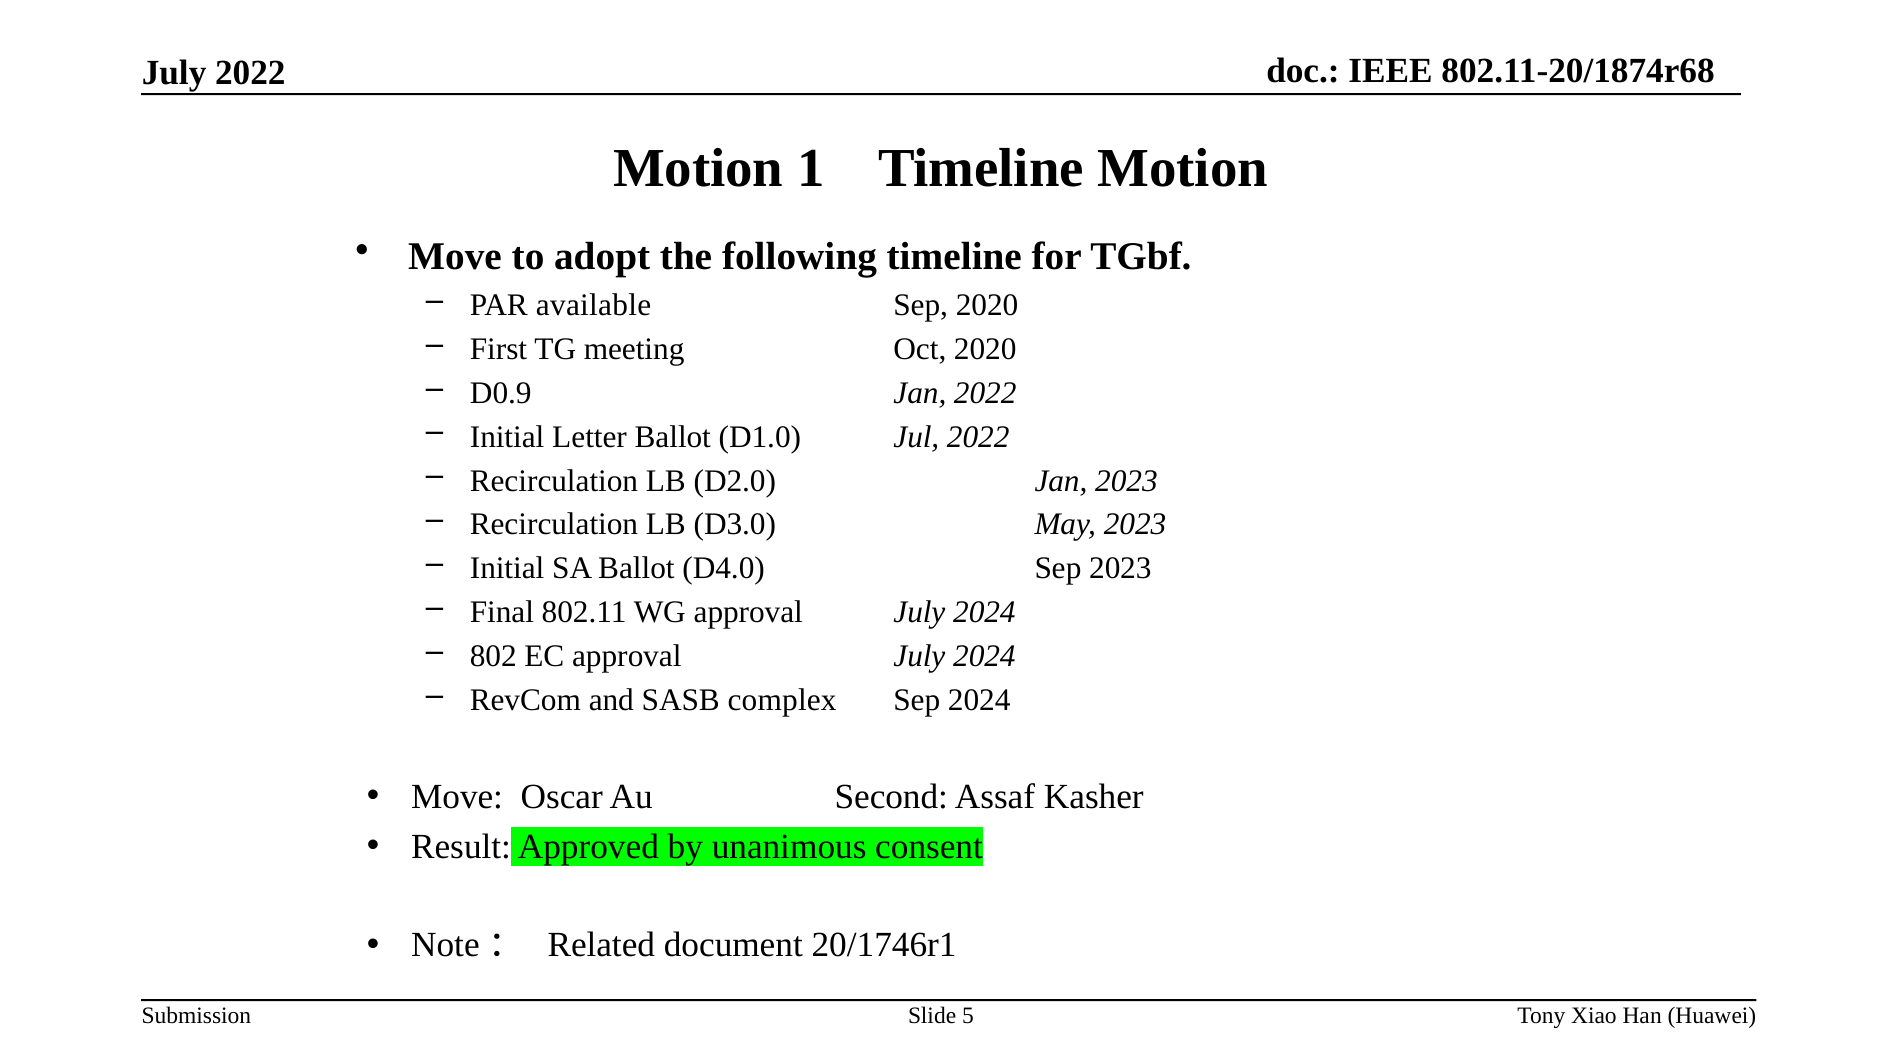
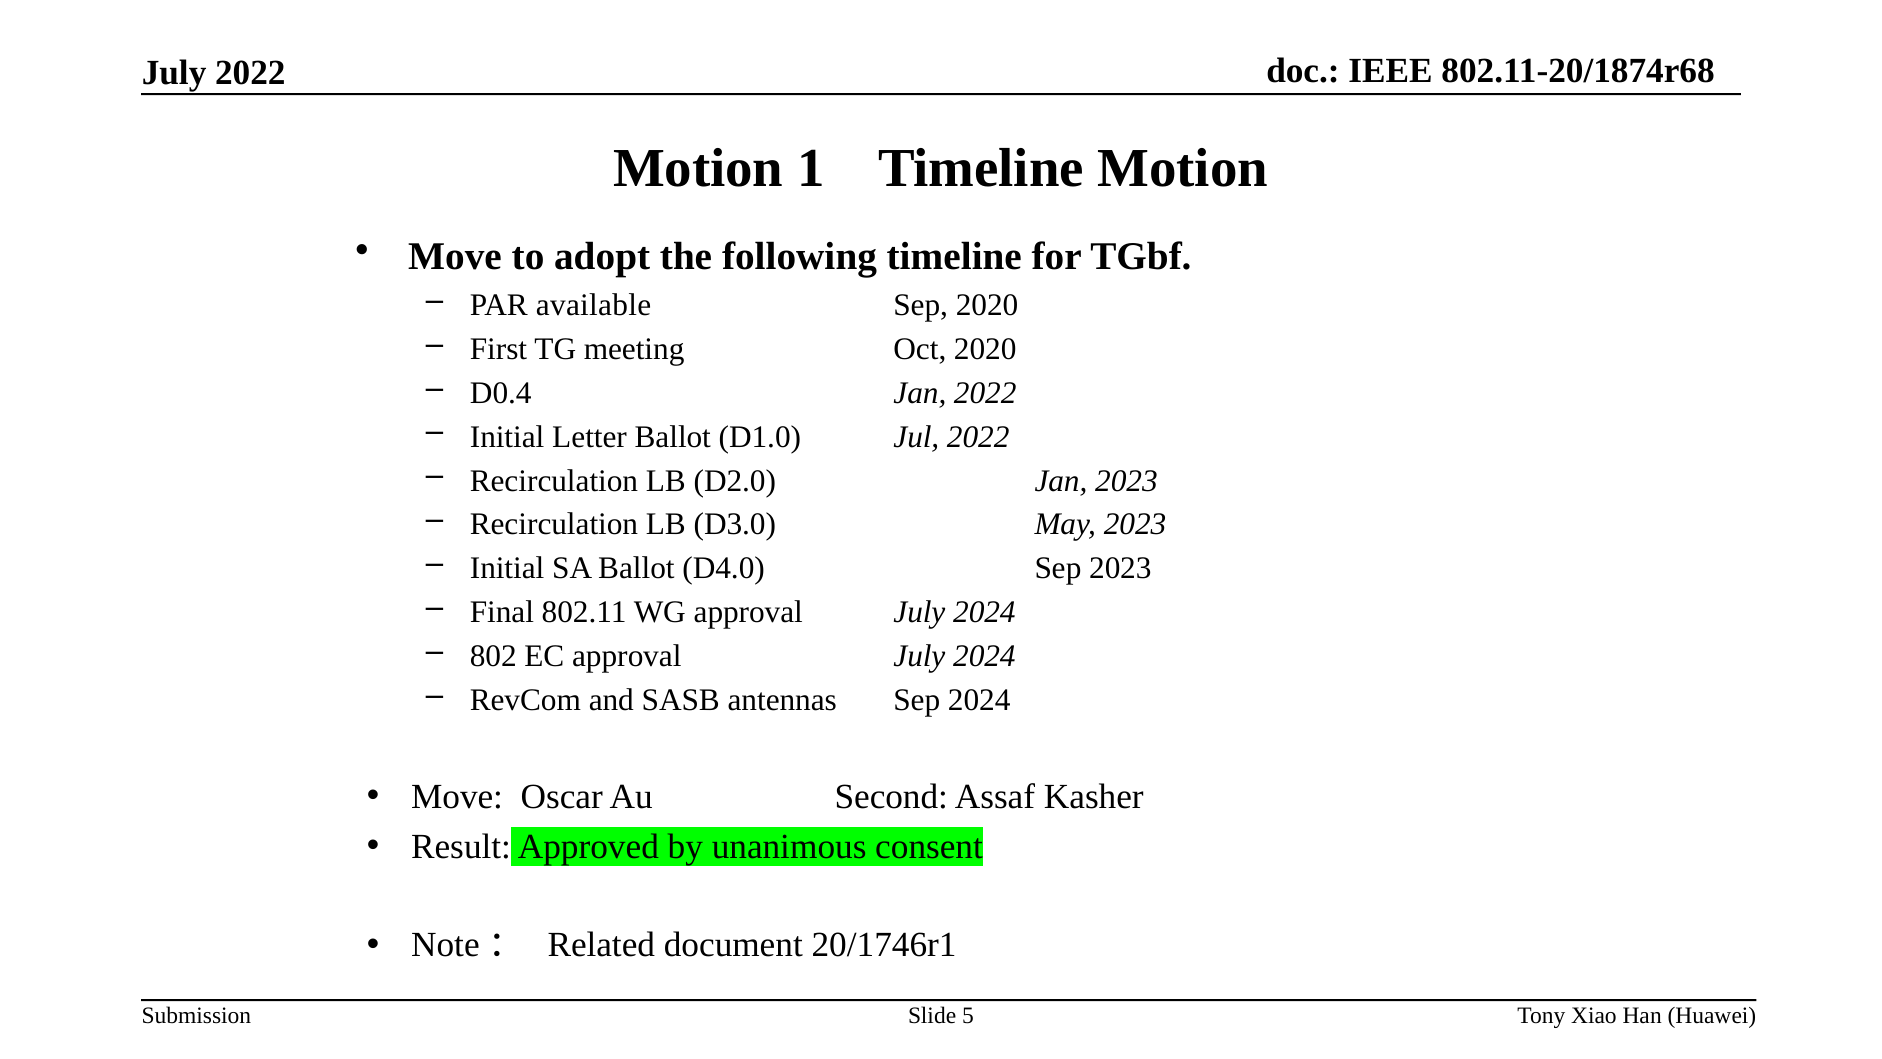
D0.9: D0.9 -> D0.4
complex: complex -> antennas
